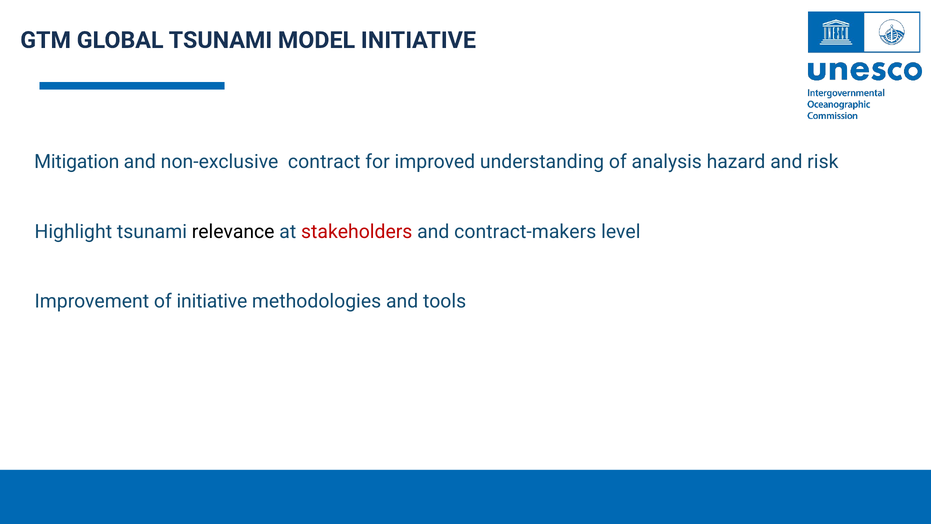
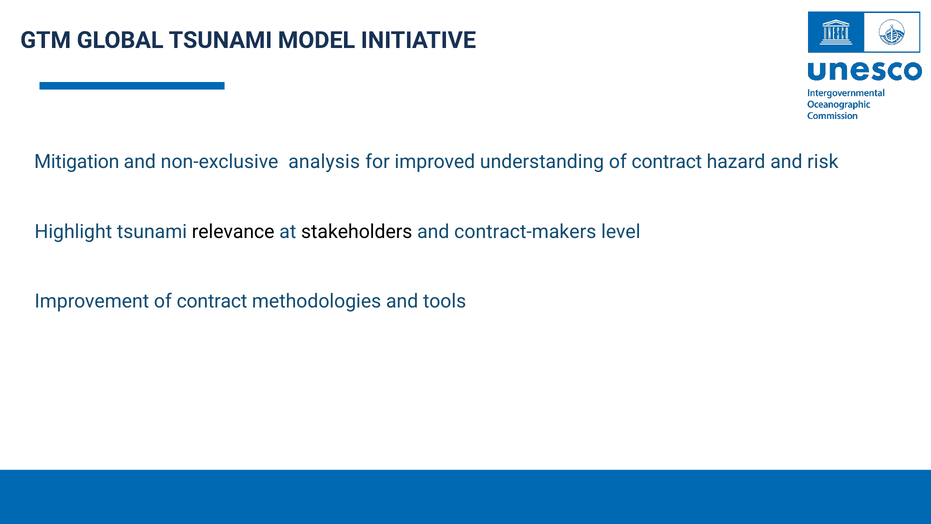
contract: contract -> analysis
understanding of analysis: analysis -> contract
stakeholders colour: red -> black
initiative at (212, 301): initiative -> contract
